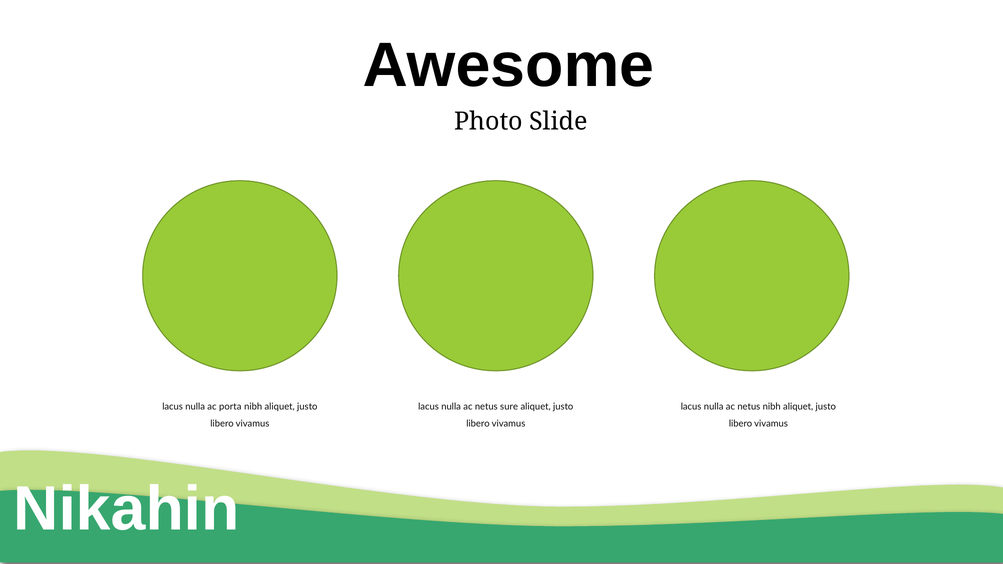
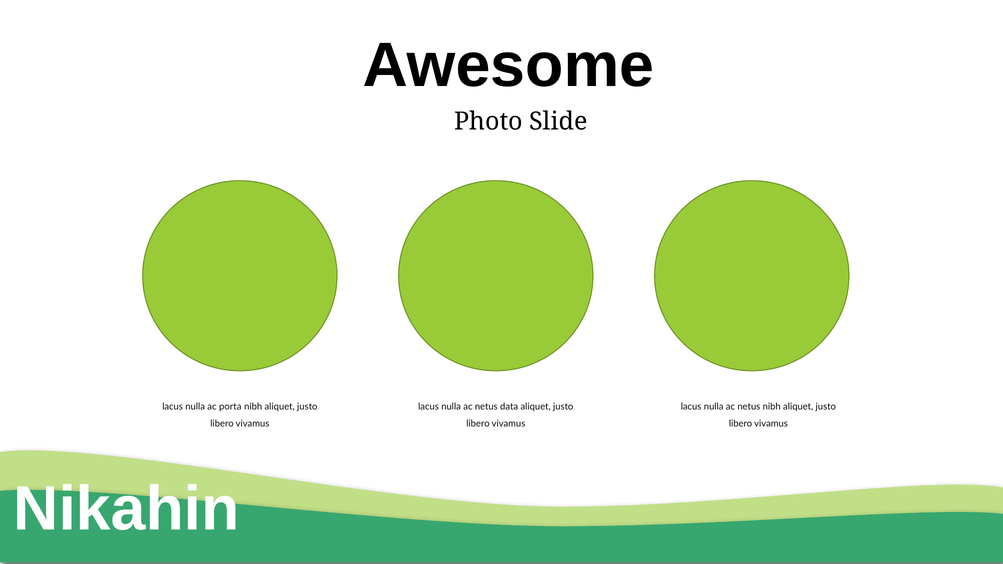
sure: sure -> data
